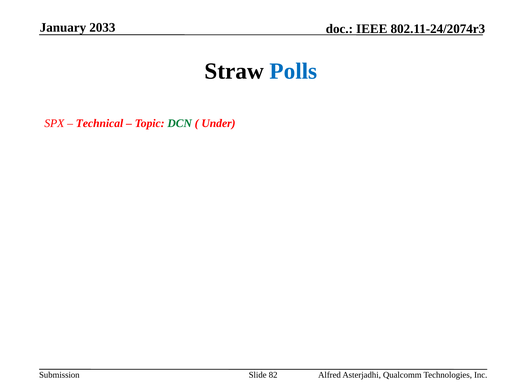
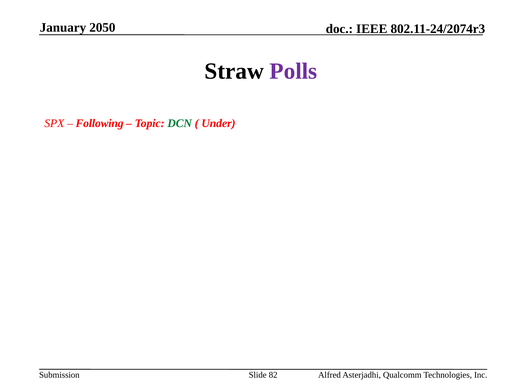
2033: 2033 -> 2050
Polls colour: blue -> purple
Technical: Technical -> Following
